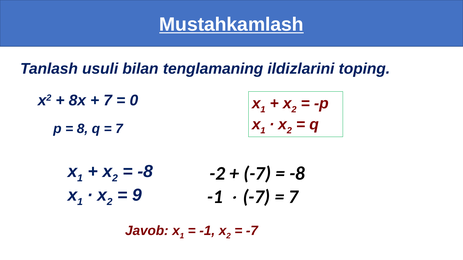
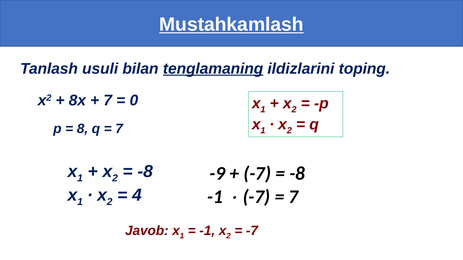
tenglamaning underline: none -> present
-2: -2 -> -9
9: 9 -> 4
